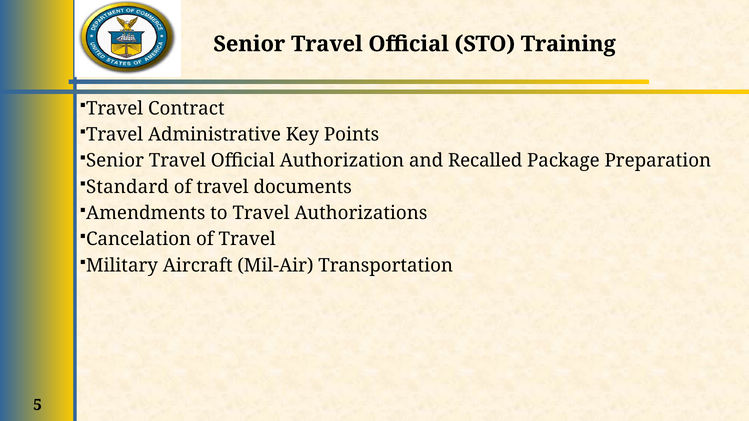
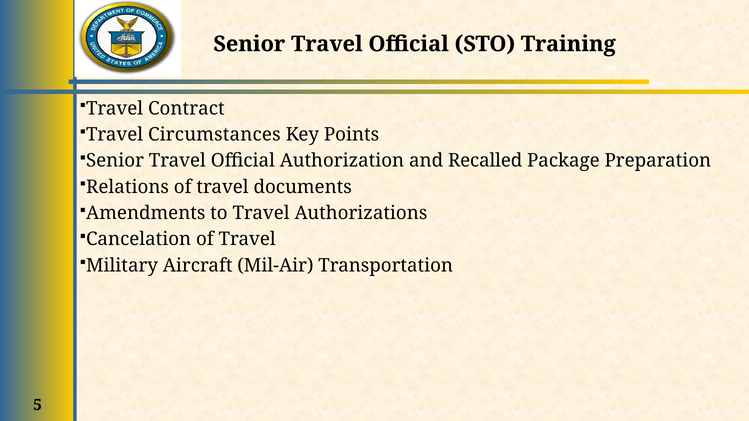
Administrative: Administrative -> Circumstances
Standard: Standard -> Relations
